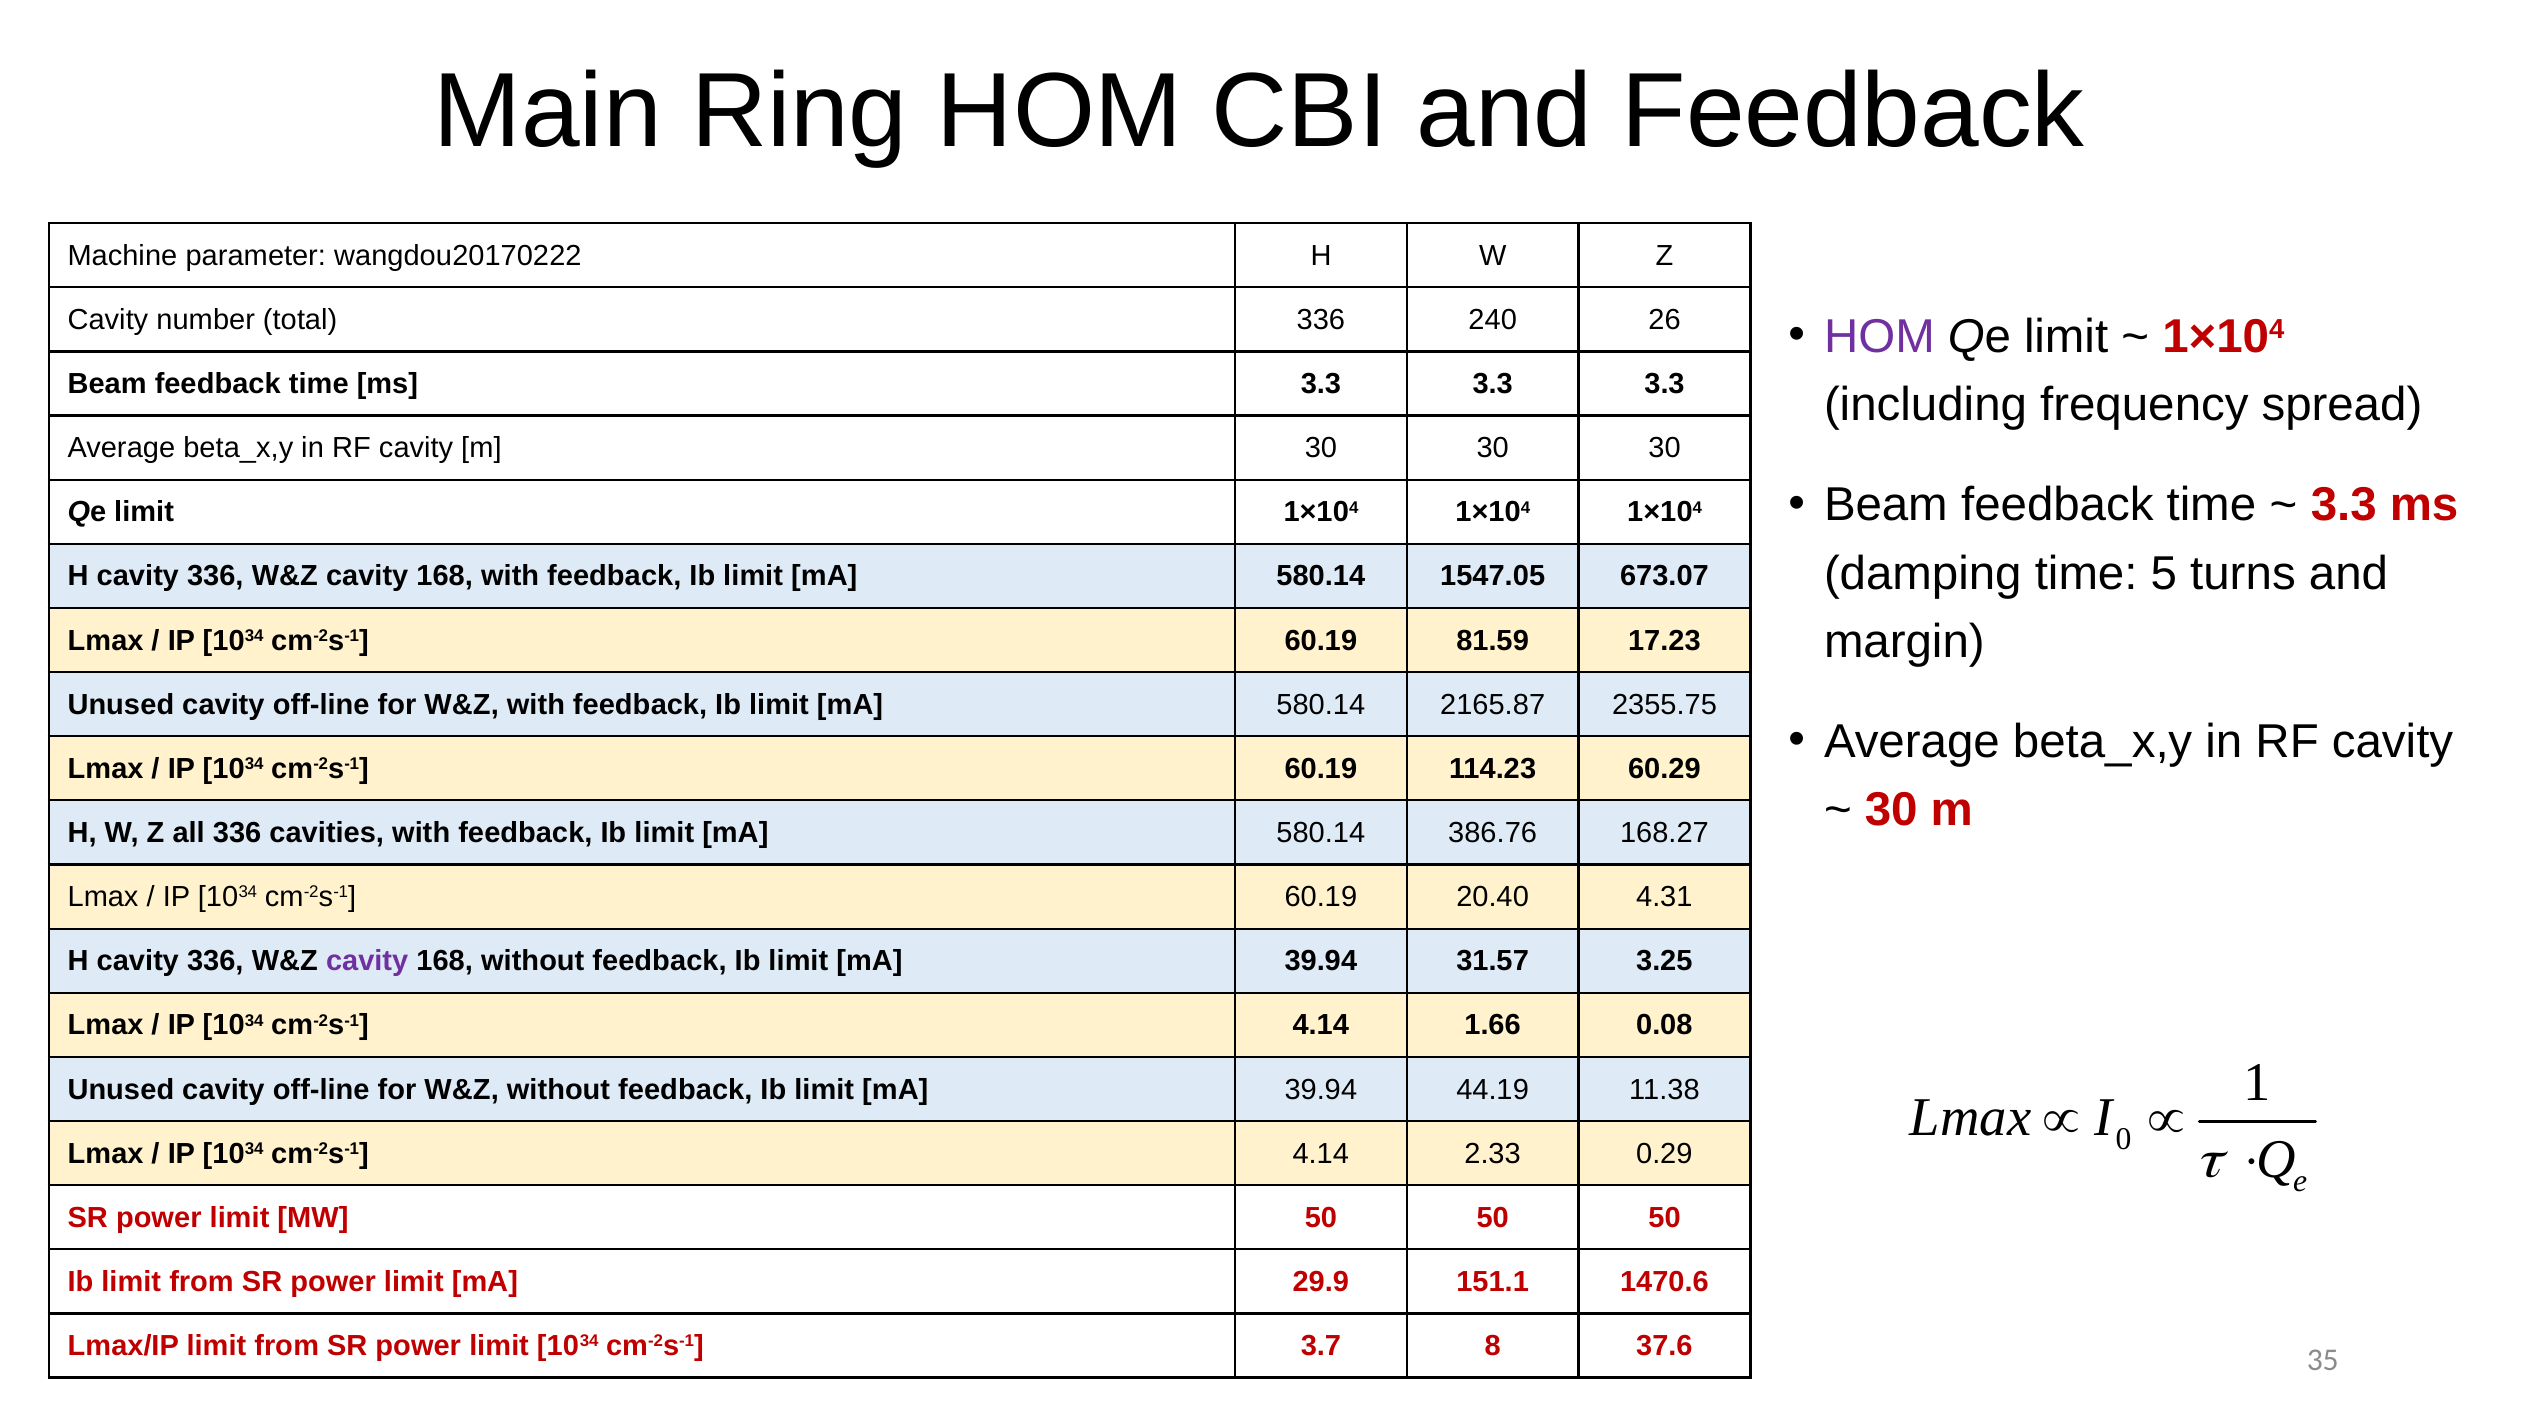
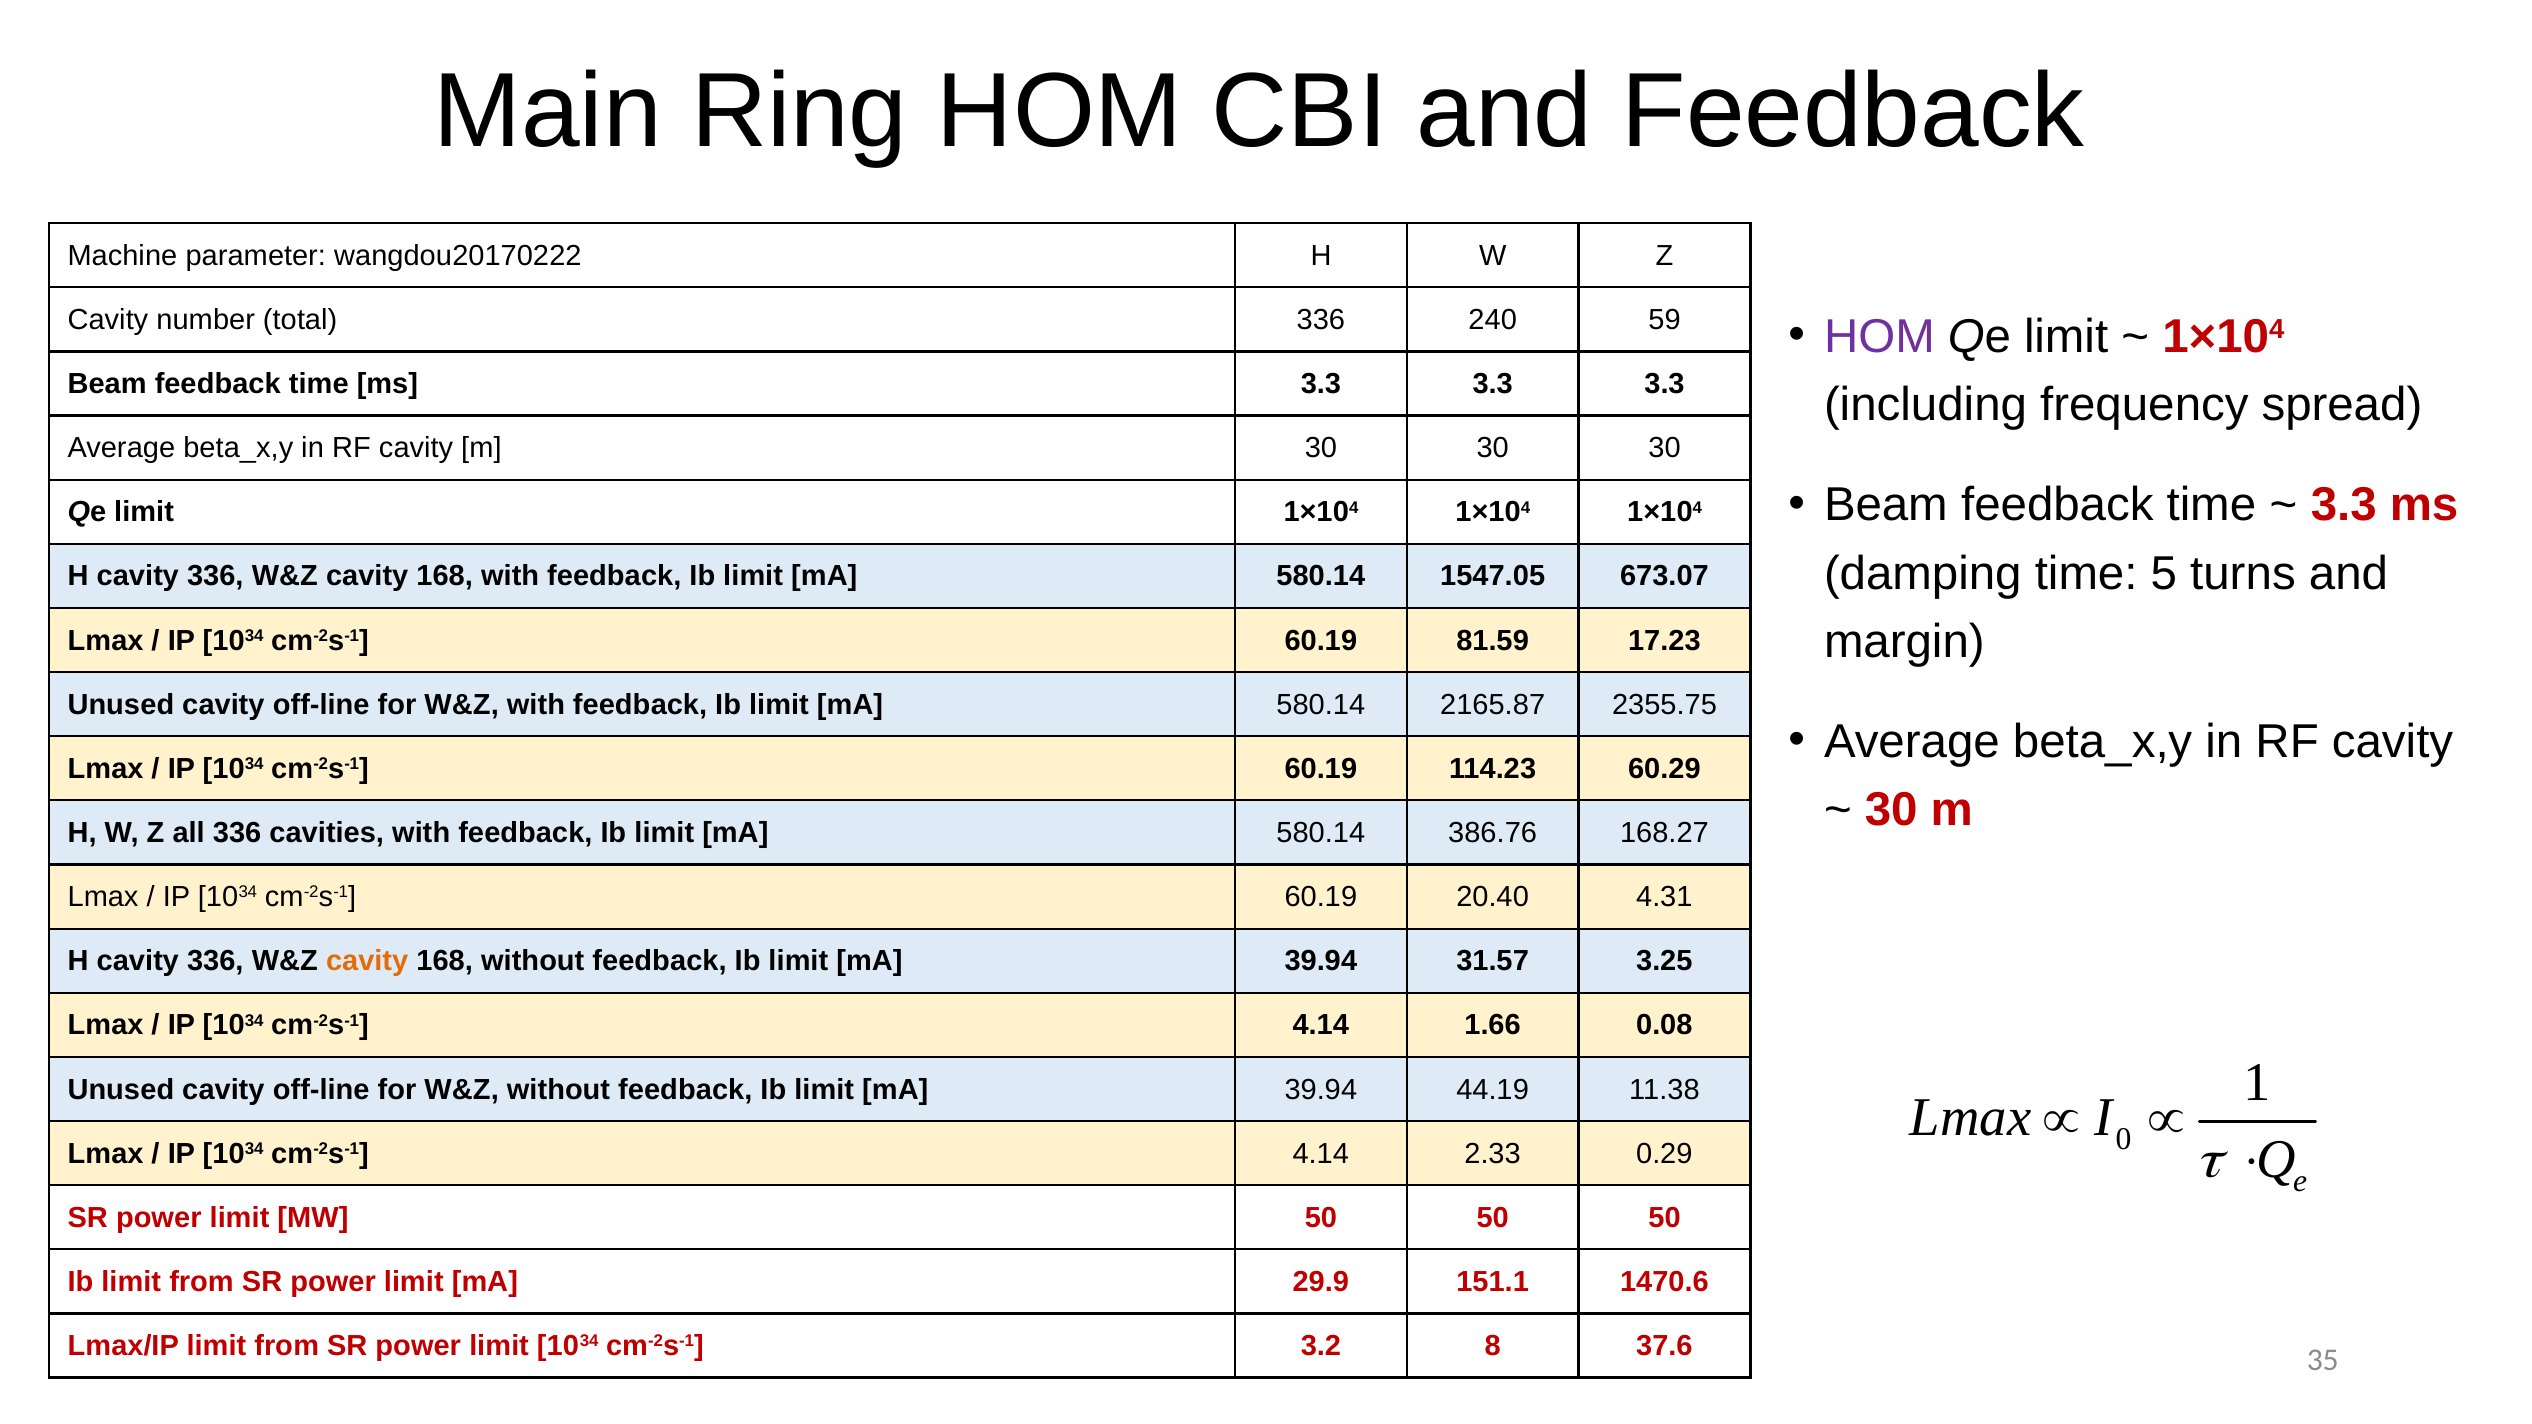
26: 26 -> 59
cavity at (367, 961) colour: purple -> orange
3.7: 3.7 -> 3.2
